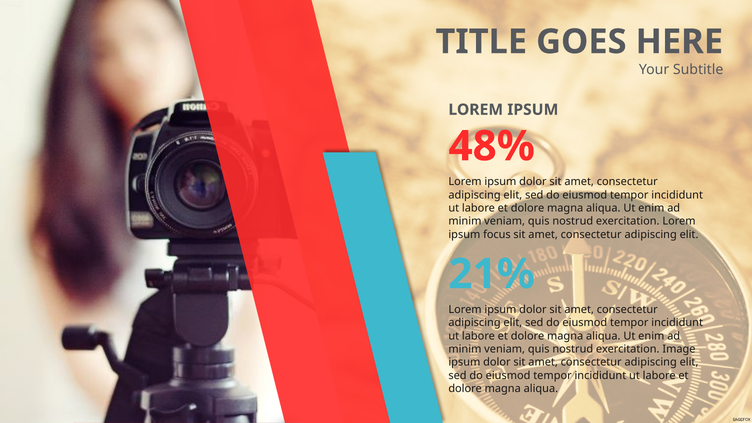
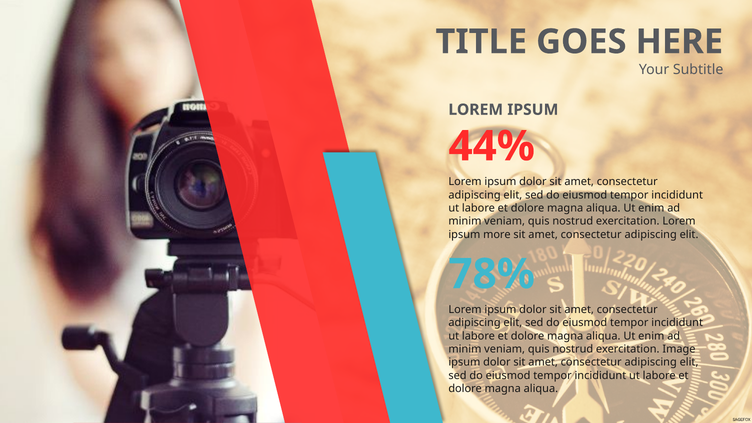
48%: 48% -> 44%
focus: focus -> more
21%: 21% -> 78%
